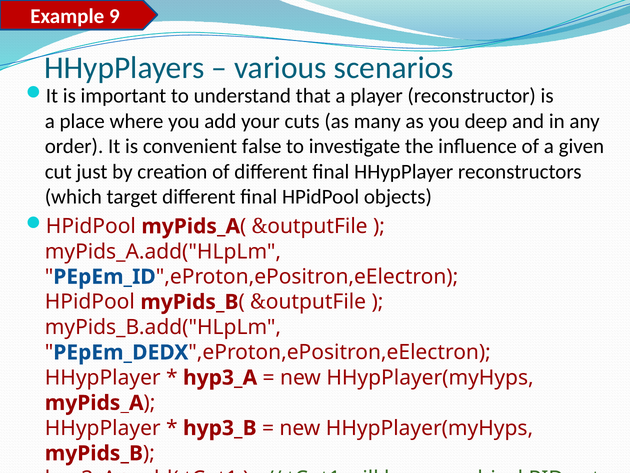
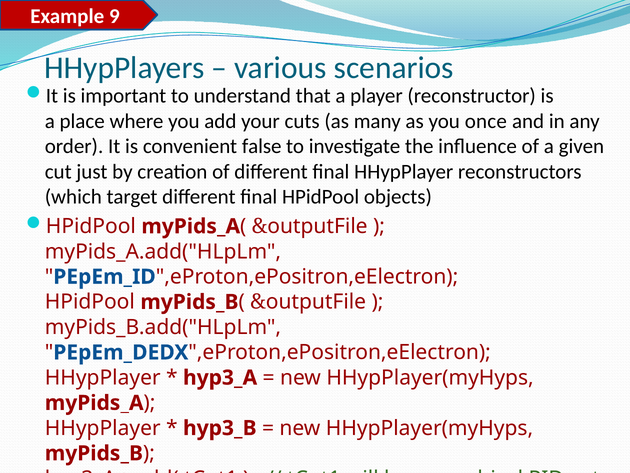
deep: deep -> once
